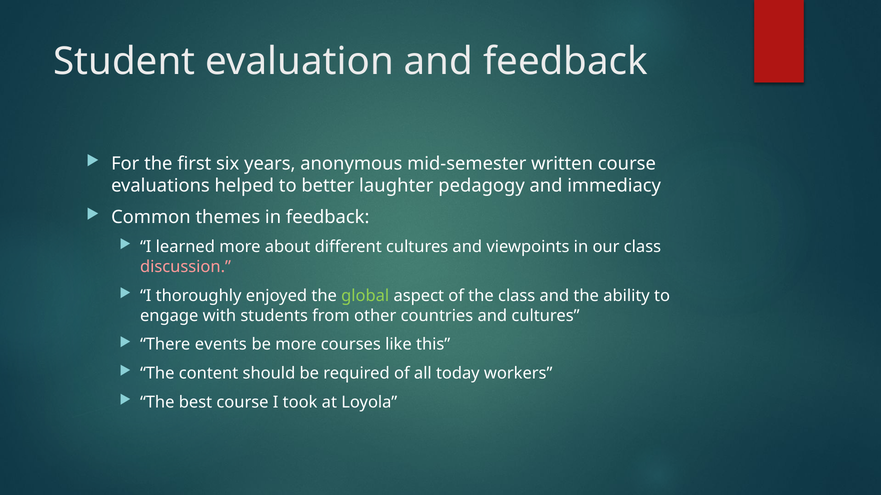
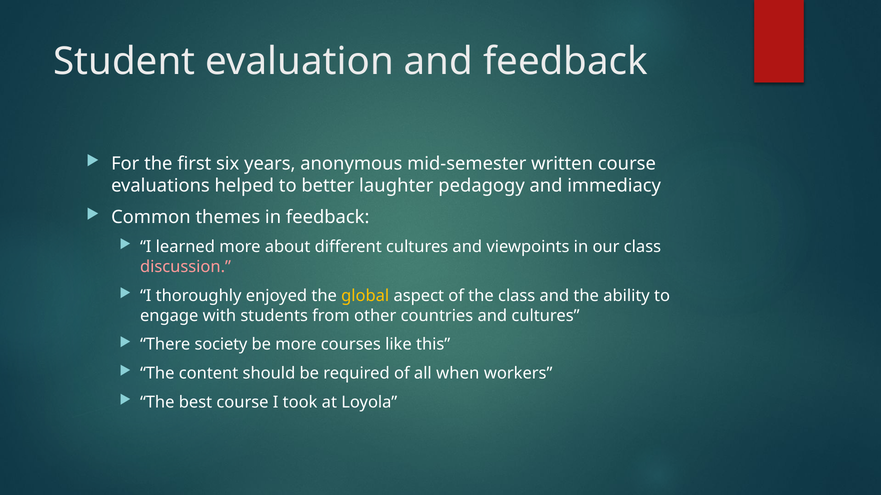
global colour: light green -> yellow
events: events -> society
today: today -> when
